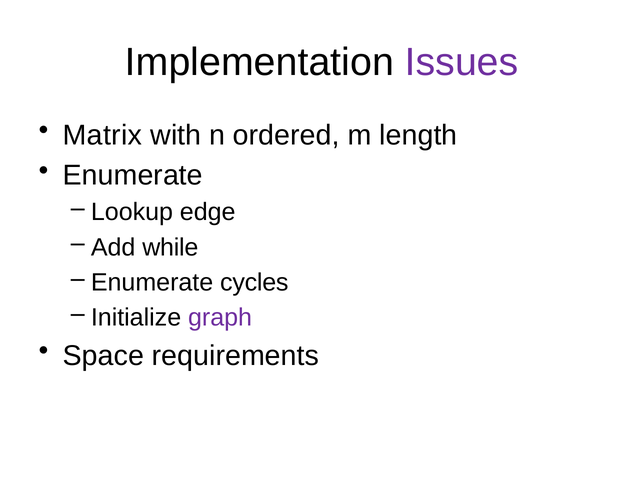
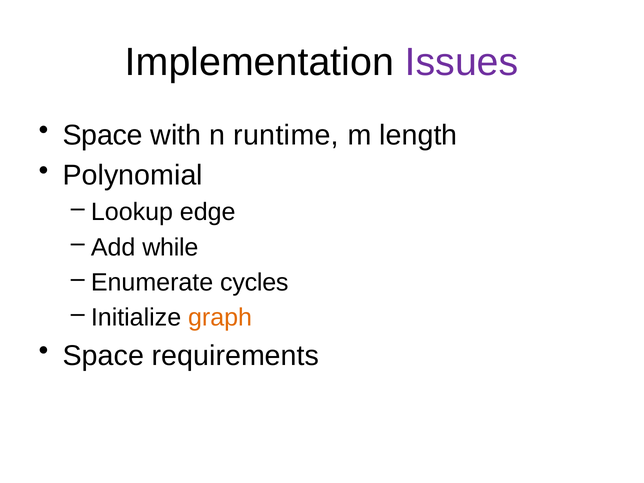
Matrix at (102, 135): Matrix -> Space
ordered: ordered -> runtime
Enumerate at (133, 175): Enumerate -> Polynomial
graph colour: purple -> orange
